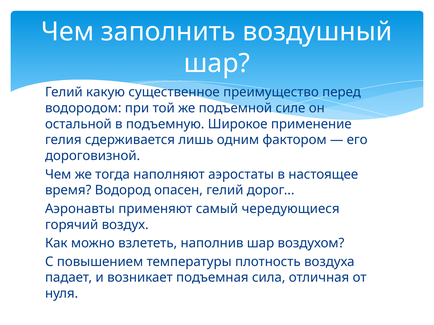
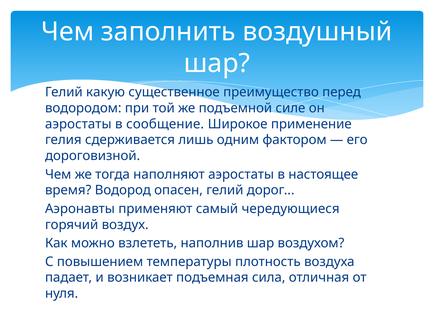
остальной at (78, 124): остальной -> аэростаты
подъемную: подъемную -> сообщение
